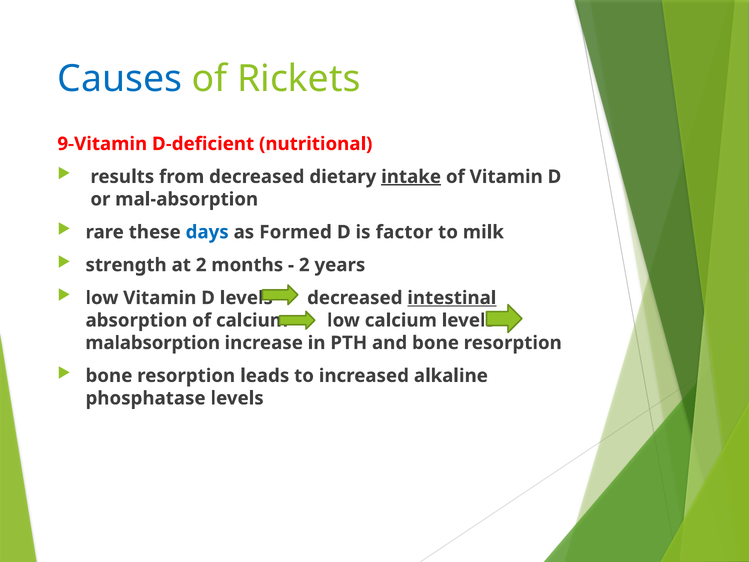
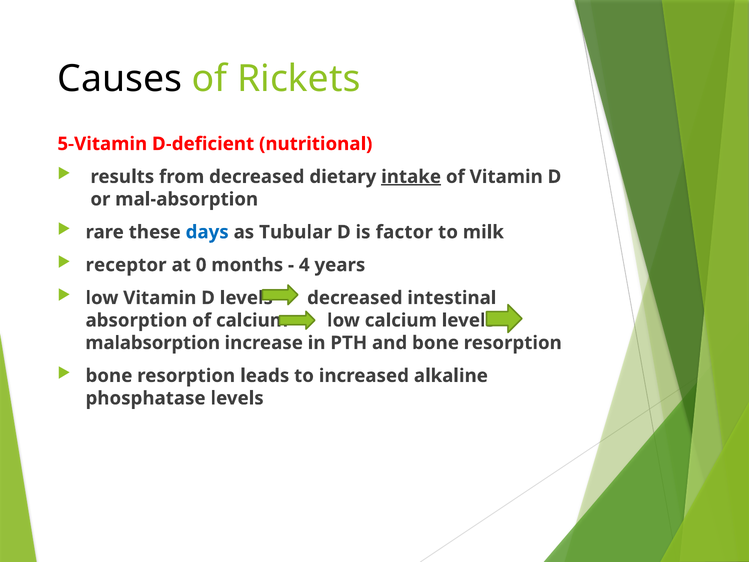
Causes colour: blue -> black
9-Vitamin: 9-Vitamin -> 5-Vitamin
Formed: Formed -> Tubular
strength: strength -> receptor
at 2: 2 -> 0
2 at (304, 265): 2 -> 4
intestinal underline: present -> none
